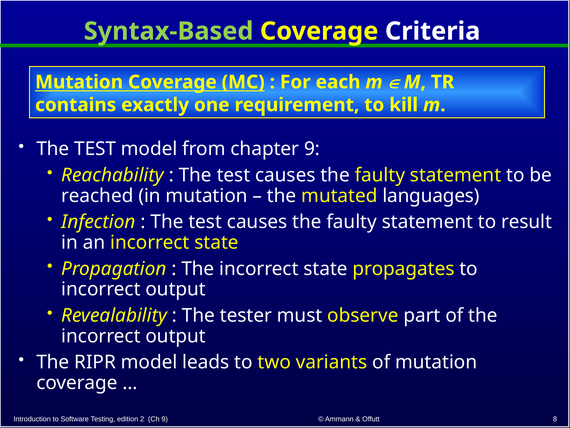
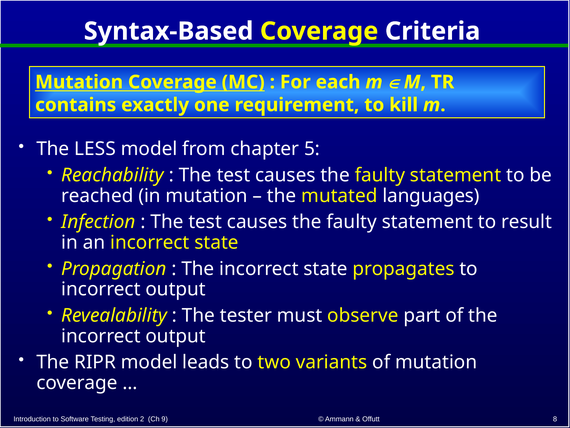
Syntax-Based colour: light green -> white
TEST at (95, 149): TEST -> LESS
chapter 9: 9 -> 5
